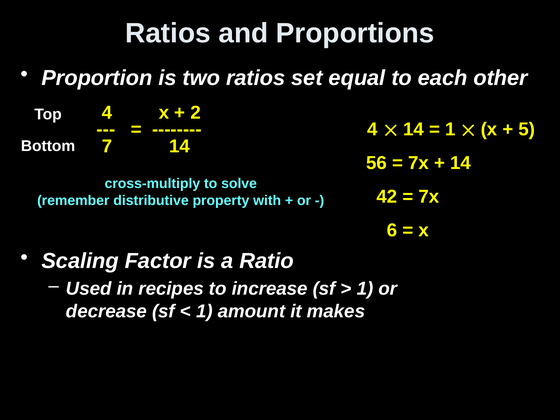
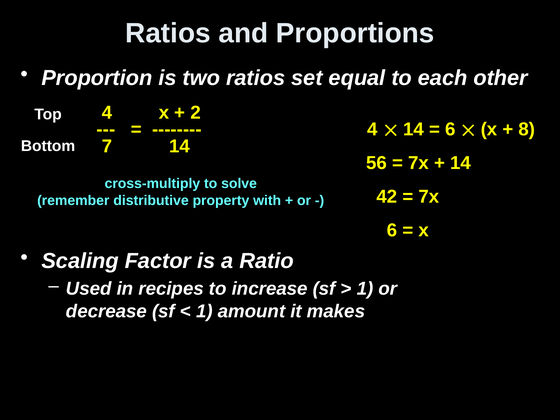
1 at (450, 129): 1 -> 6
5: 5 -> 8
